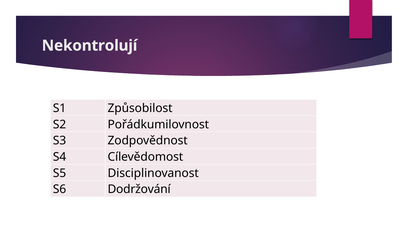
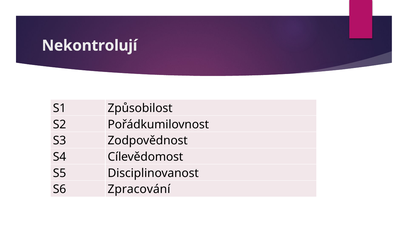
Dodržování: Dodržování -> Zpracování
